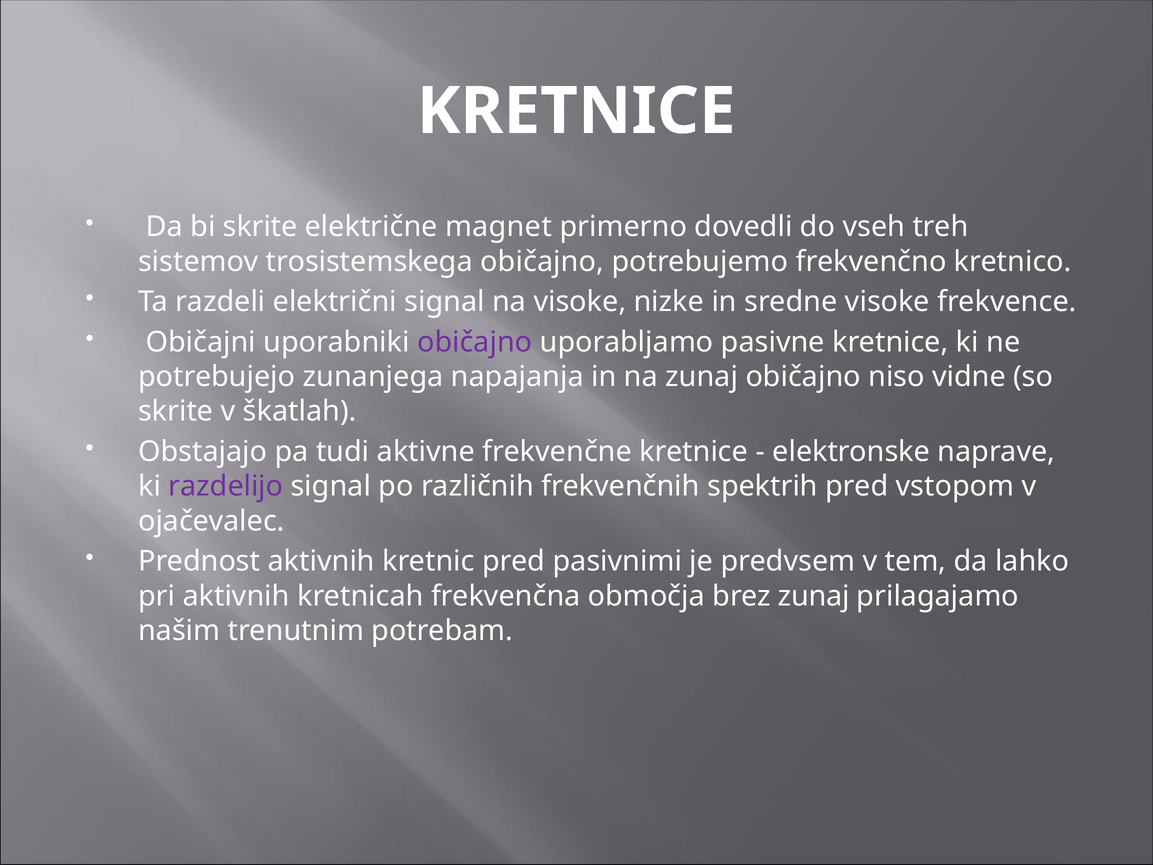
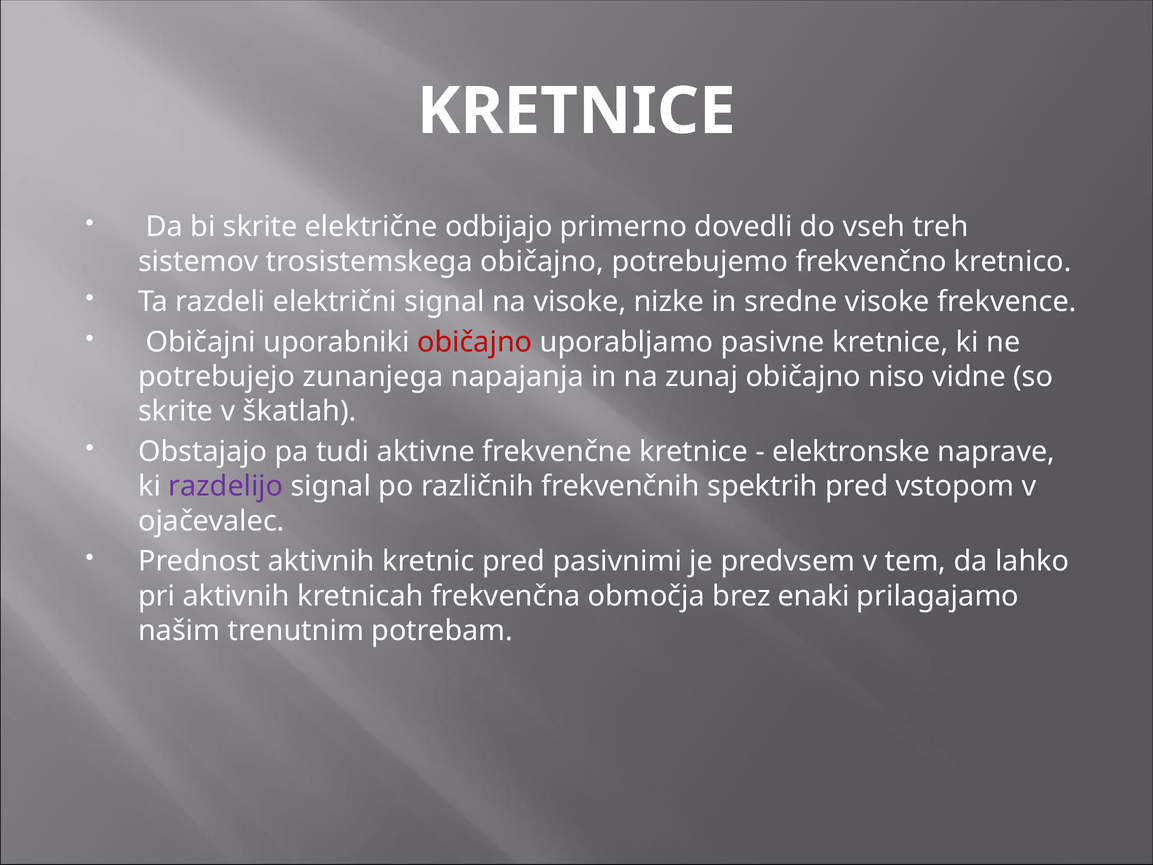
magnet: magnet -> odbijajo
običajno at (475, 342) colour: purple -> red
brez zunaj: zunaj -> enaki
